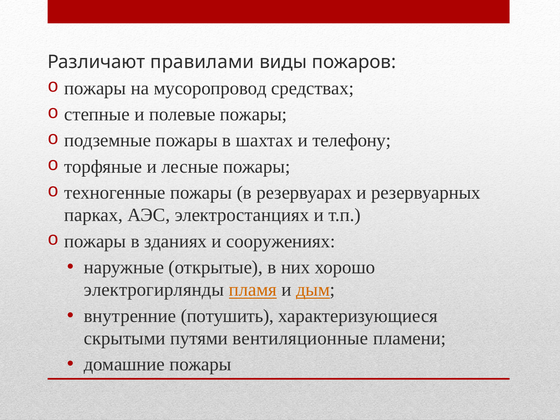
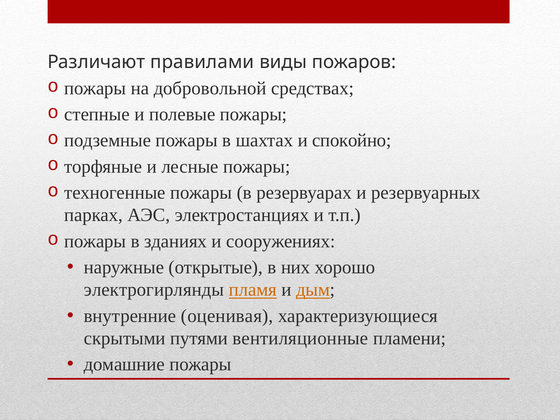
мусоропровод: мусоропровод -> добровольной
телефону: телефону -> спокойно
потушить: потушить -> оценивая
